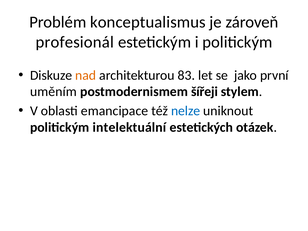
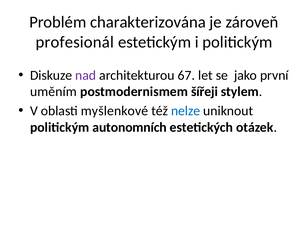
konceptualismus: konceptualismus -> charakterizována
nad colour: orange -> purple
83: 83 -> 67
emancipace: emancipace -> myšlenkové
intelektuální: intelektuální -> autonomních
